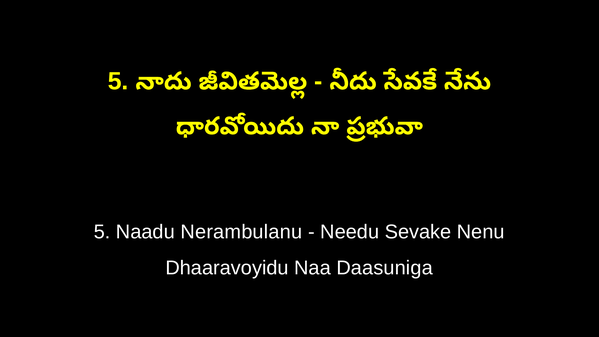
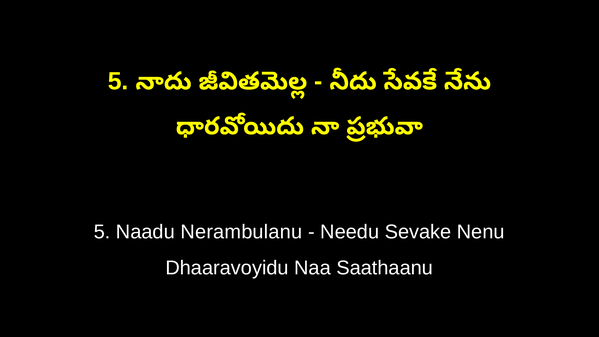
Daasuniga: Daasuniga -> Saathaanu
